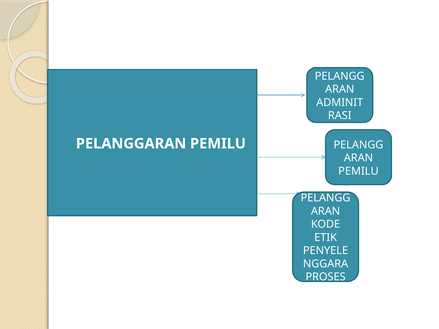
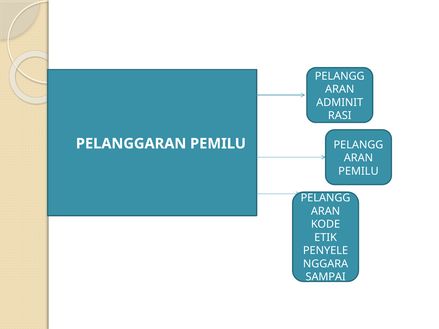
PROSES: PROSES -> SAMPAI
